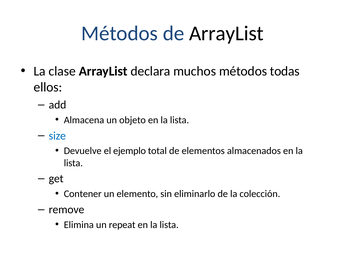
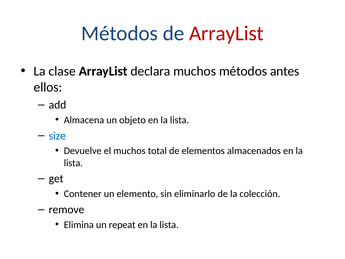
ArrayList at (226, 33) colour: black -> red
todas: todas -> antes
el ejemplo: ejemplo -> muchos
